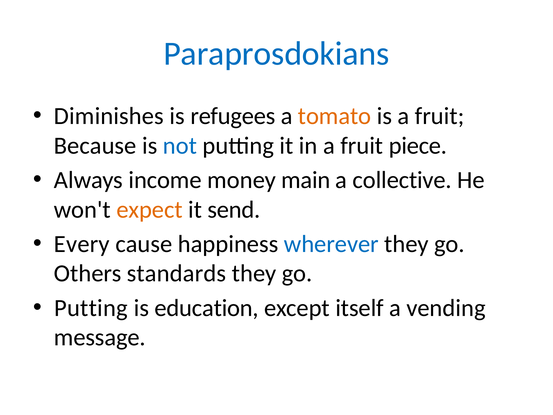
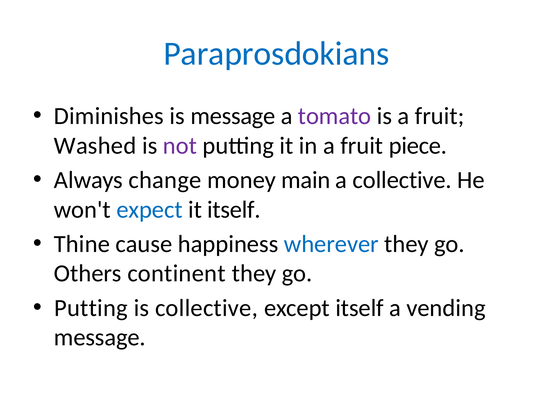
is refugees: refugees -> message
tomato colour: orange -> purple
Because: Because -> Washed
not colour: blue -> purple
income: income -> change
expect colour: orange -> blue
it send: send -> itself
Every: Every -> Thine
standards: standards -> continent
is education: education -> collective
